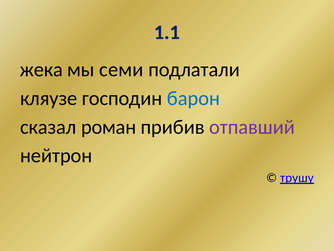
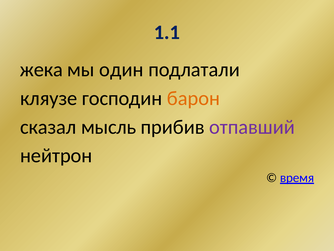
семи: семи -> один
барон colour: blue -> orange
роман: роман -> мысль
трушу: трушу -> время
